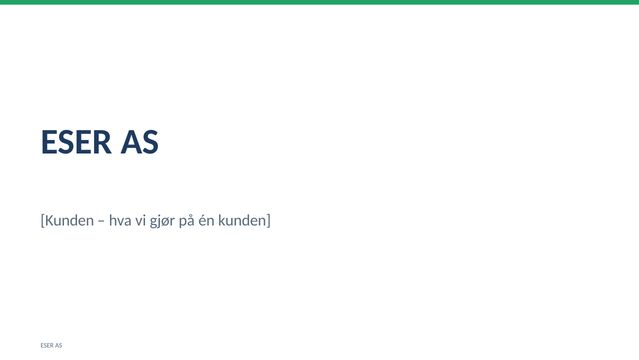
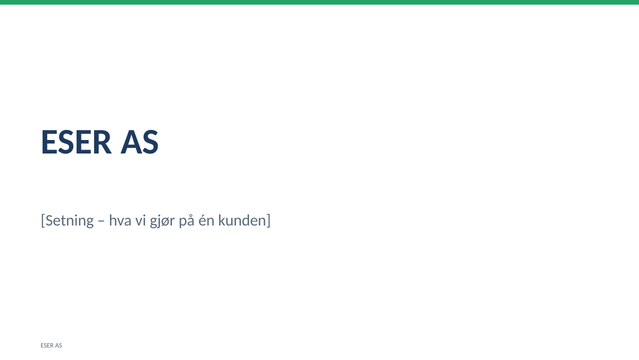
Kunden at (67, 220): Kunden -> Setning
